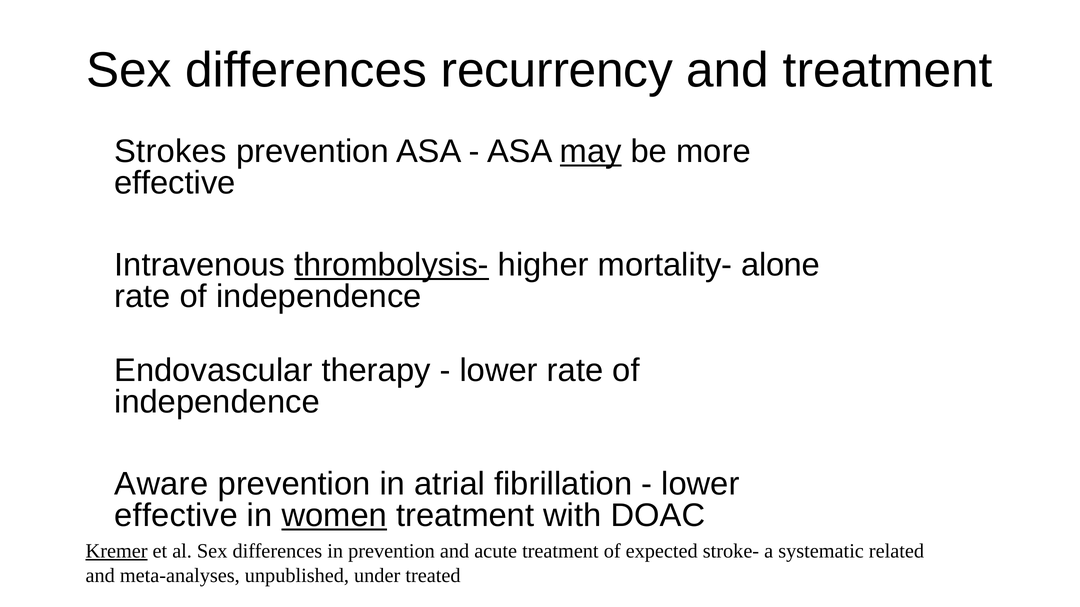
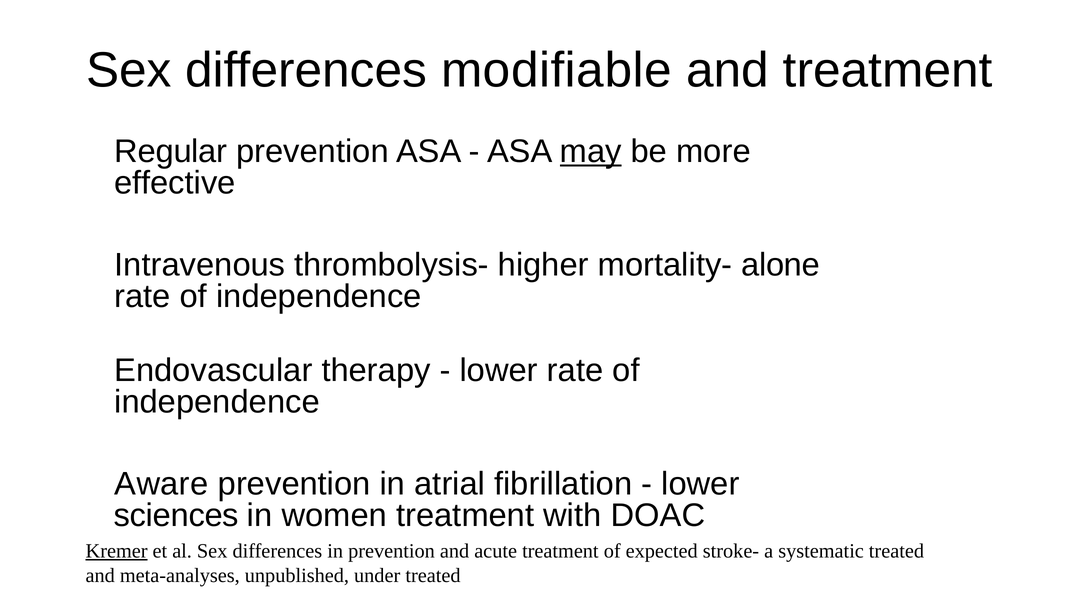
recurrency: recurrency -> modifiable
Strokes: Strokes -> Regular
thrombolysis- underline: present -> none
effective at (176, 516): effective -> sciences
women underline: present -> none
systematic related: related -> treated
